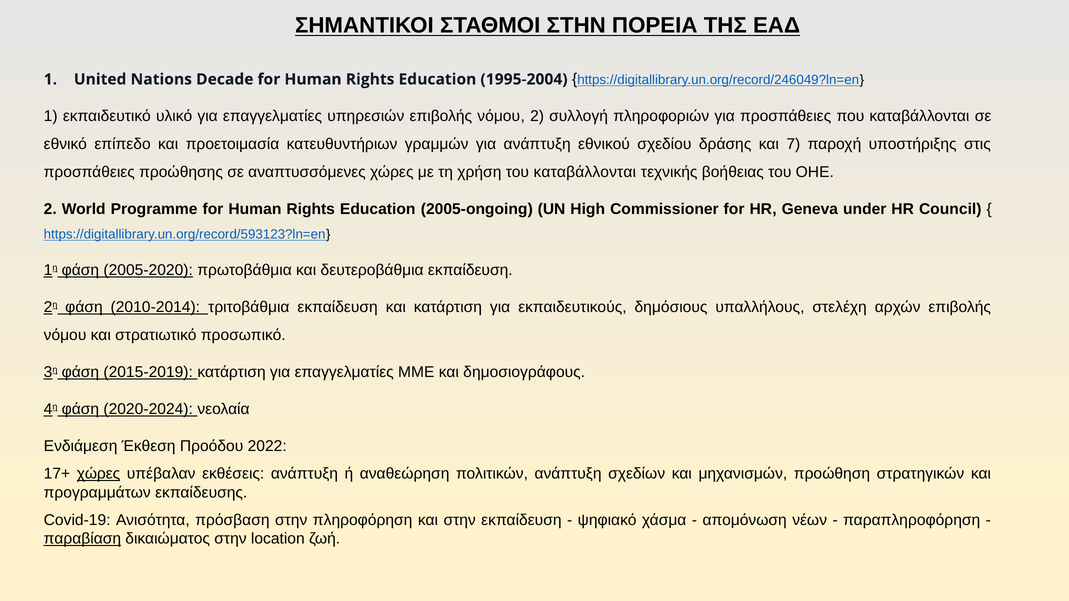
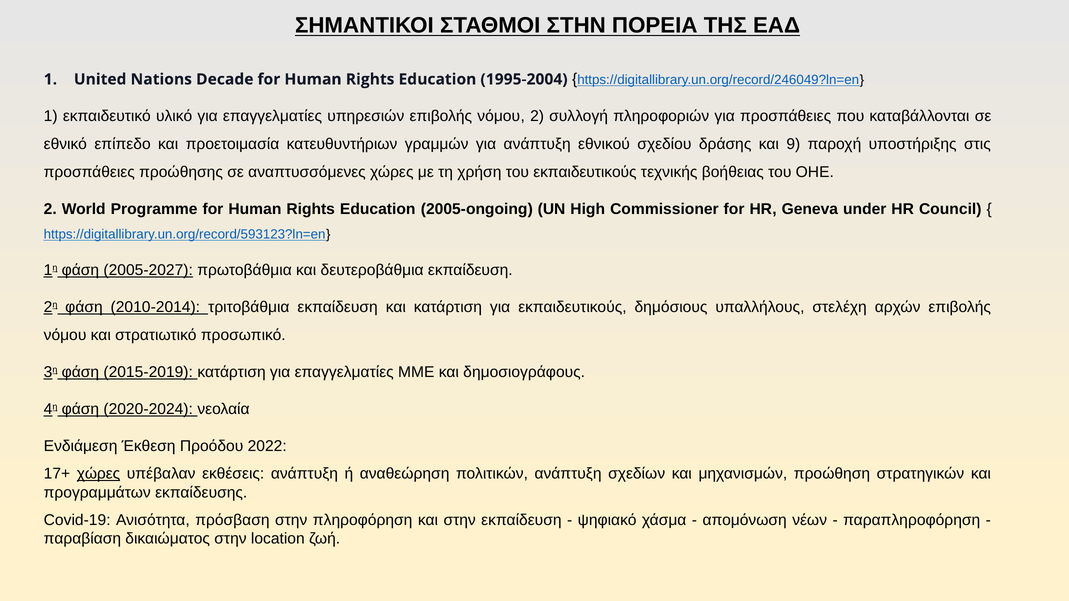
7: 7 -> 9
του καταβάλλονται: καταβάλλονται -> εκπαιδευτικούς
2005-2020: 2005-2020 -> 2005-2027
παραβίαση underline: present -> none
